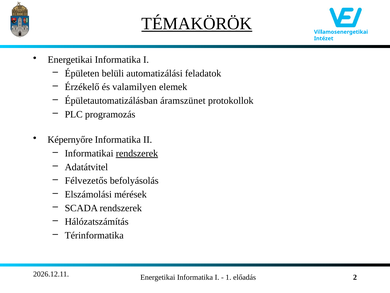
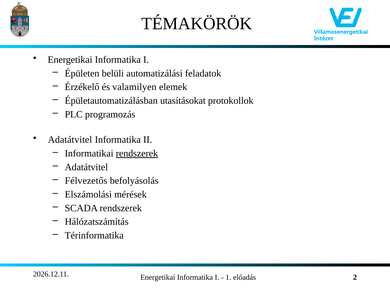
TÉMAKÖRÖK underline: present -> none
áramszünet: áramszünet -> utasításokat
Képernyőre at (70, 139): Képernyőre -> Adatátvitel
